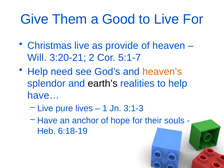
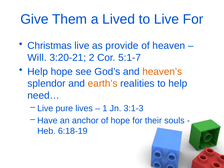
Good: Good -> Lived
Help need: need -> hope
earth’s colour: black -> orange
have…: have… -> need…
